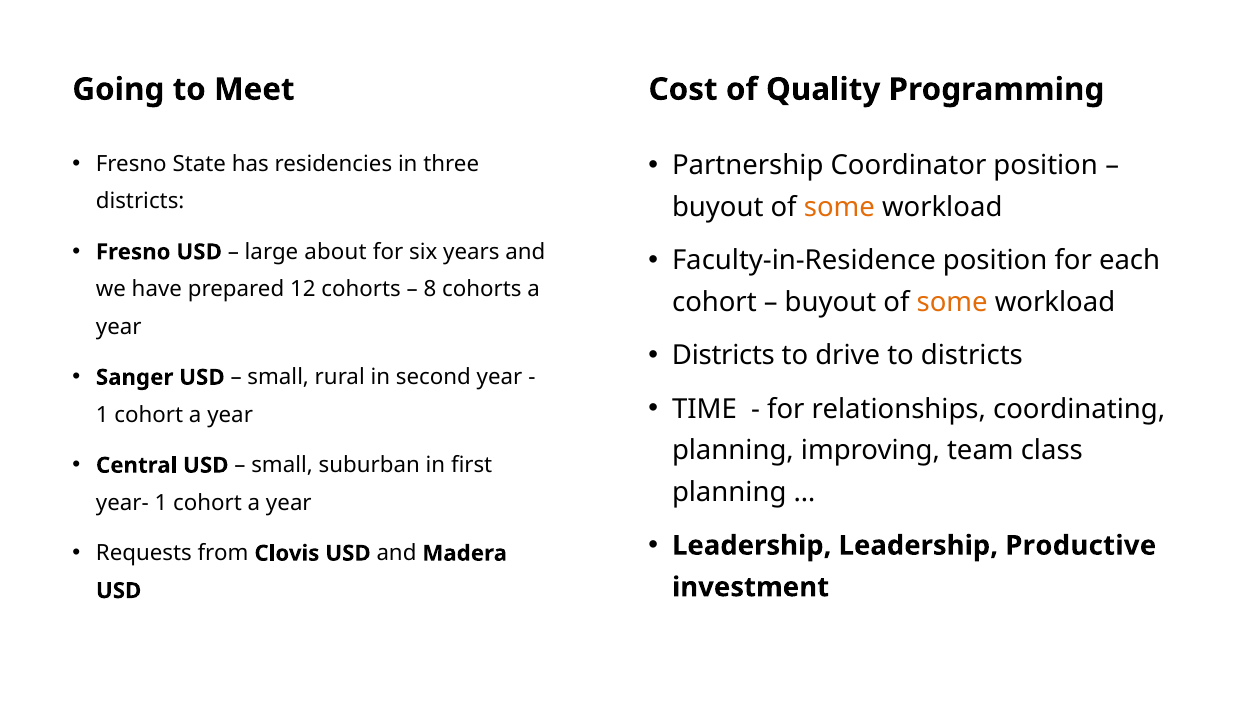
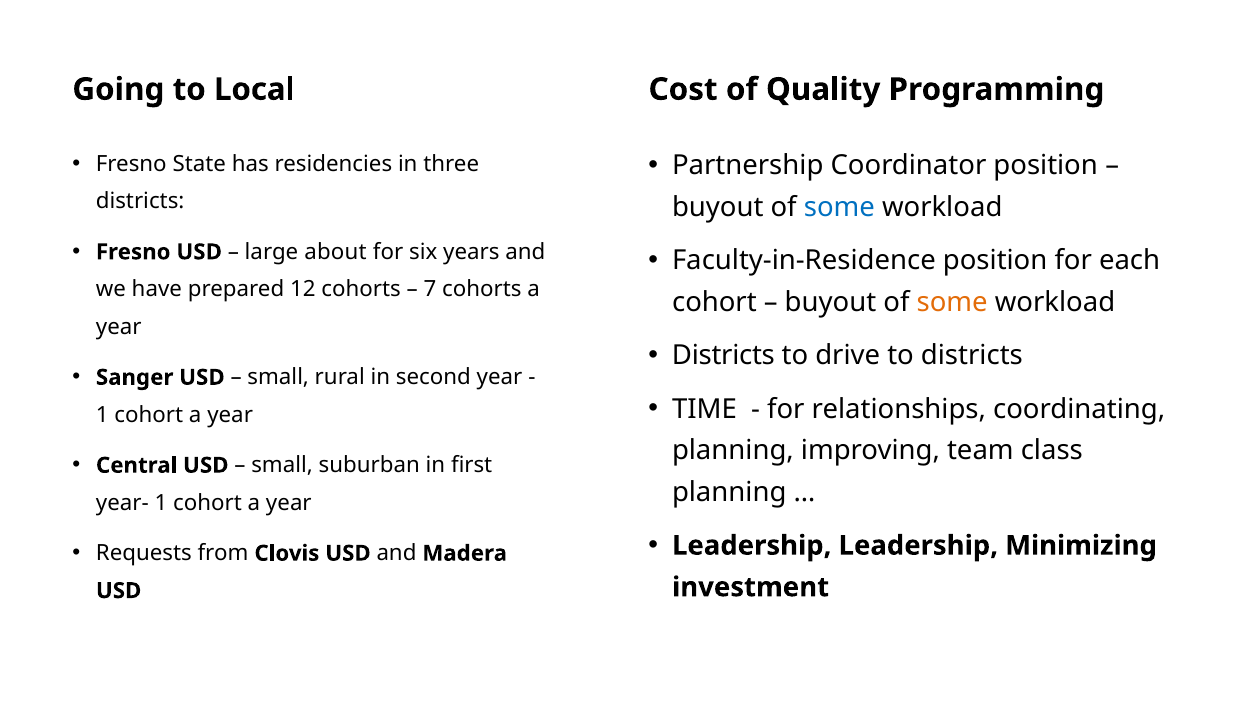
Meet: Meet -> Local
some at (839, 207) colour: orange -> blue
8: 8 -> 7
Productive: Productive -> Minimizing
